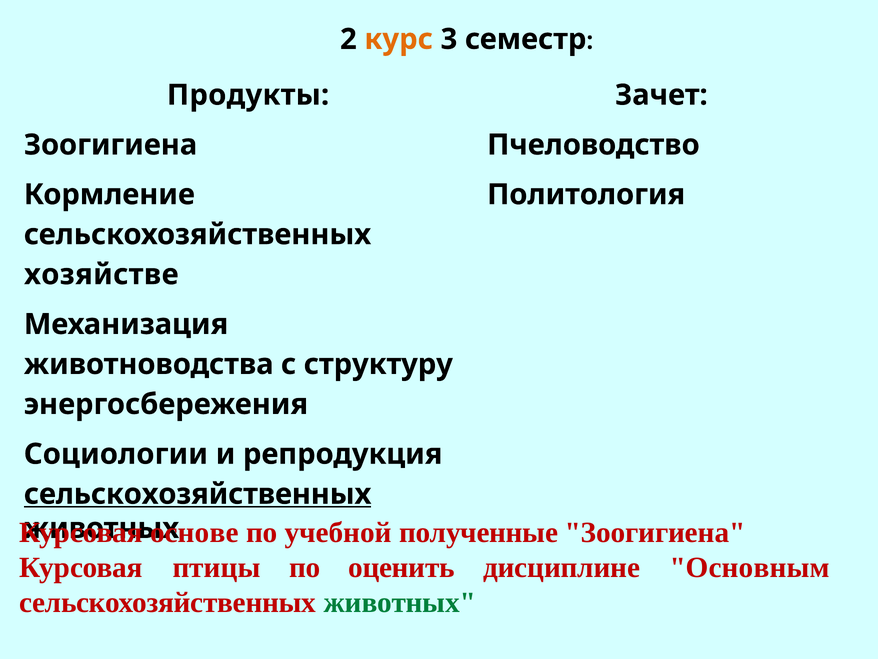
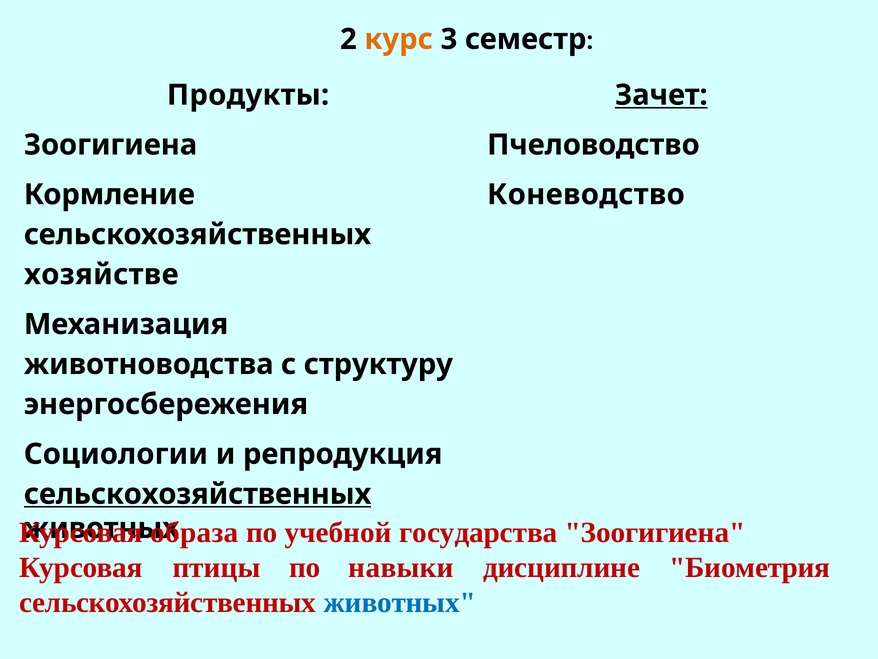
Зачет underline: none -> present
Политология: Политология -> Коневодство
основе: основе -> образа
полученные: полученные -> государства
оценить: оценить -> навыки
Основным: Основным -> Биометрия
животных at (400, 602) colour: green -> blue
